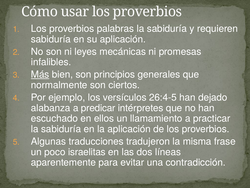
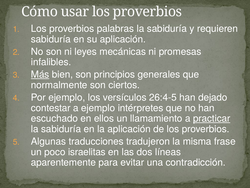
alabanza: alabanza -> contestar
a predicar: predicar -> ejemplo
practicar underline: none -> present
